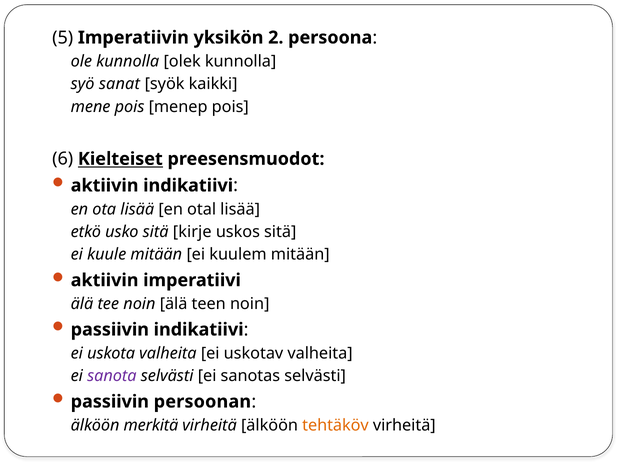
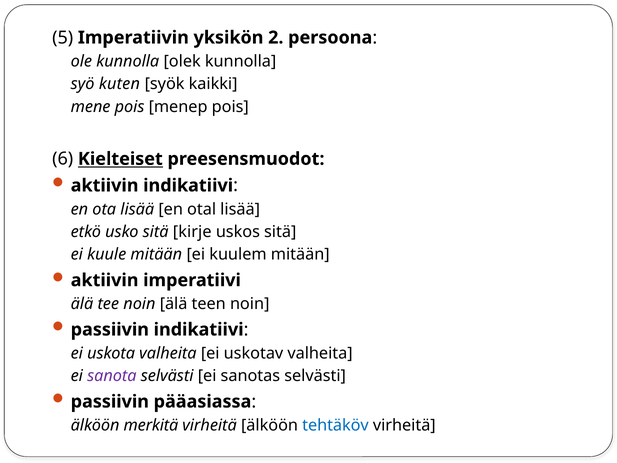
sanat: sanat -> kuten
persoonan: persoonan -> pääasiassa
tehtäköv colour: orange -> blue
